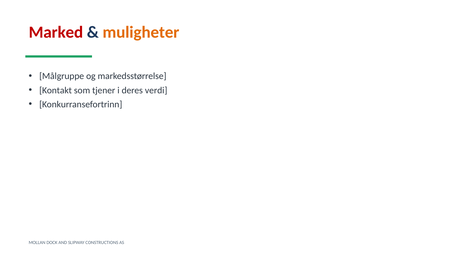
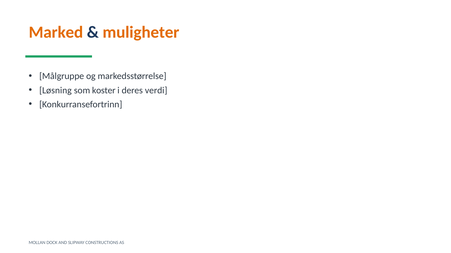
Marked colour: red -> orange
Kontakt: Kontakt -> Løsning
tjener: tjener -> koster
